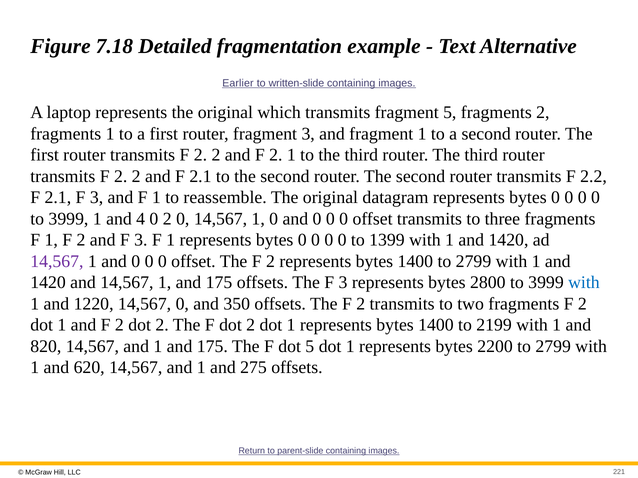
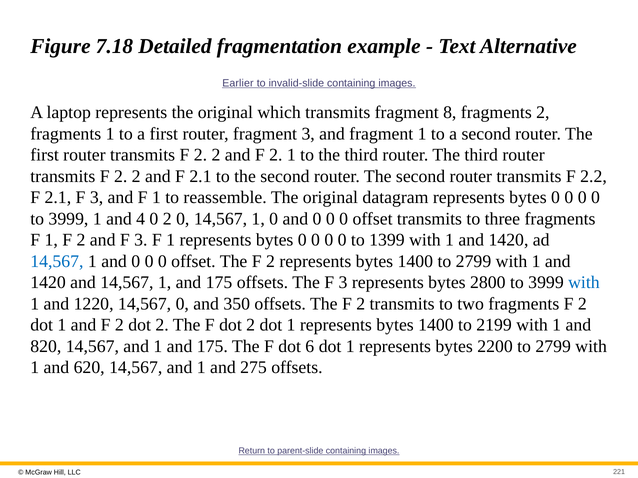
written-slide: written-slide -> invalid-slide
fragment 5: 5 -> 8
14,567 at (57, 261) colour: purple -> blue
dot 5: 5 -> 6
